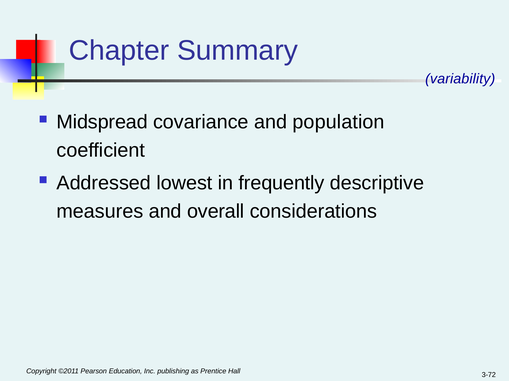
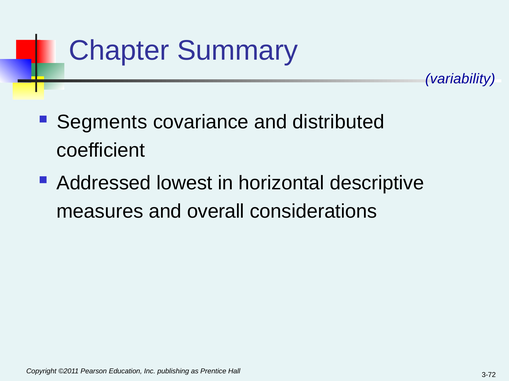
Midspread: Midspread -> Segments
population: population -> distributed
frequently: frequently -> horizontal
